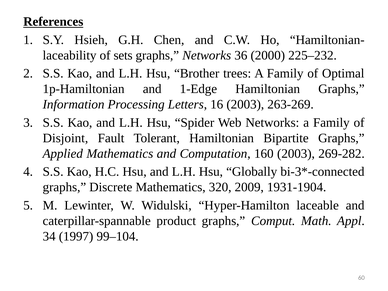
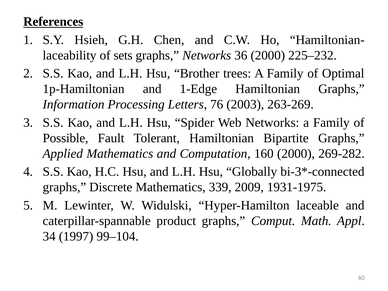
16: 16 -> 76
Disjoint: Disjoint -> Possible
160 2003: 2003 -> 2000
320: 320 -> 339
1931-1904: 1931-1904 -> 1931-1975
